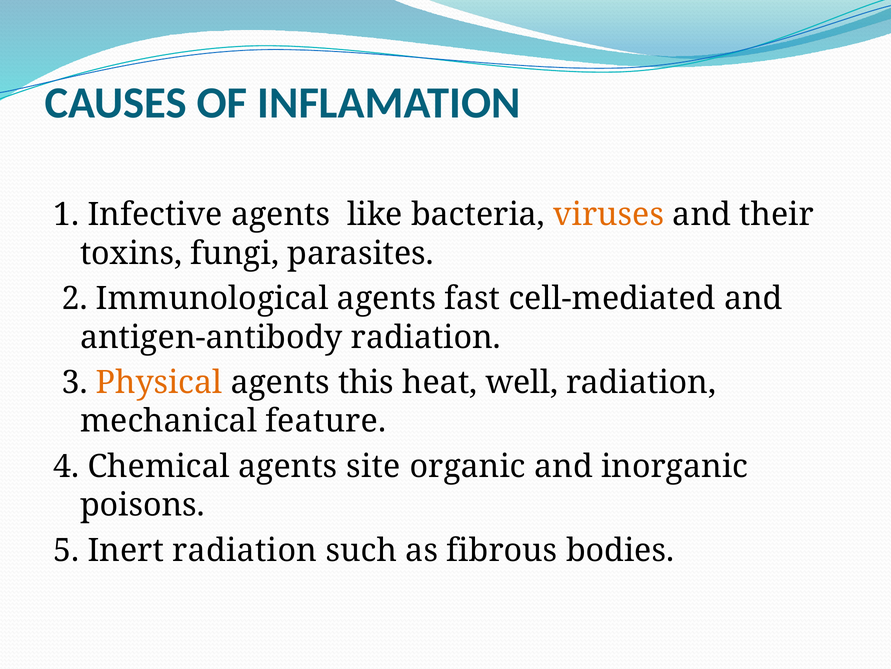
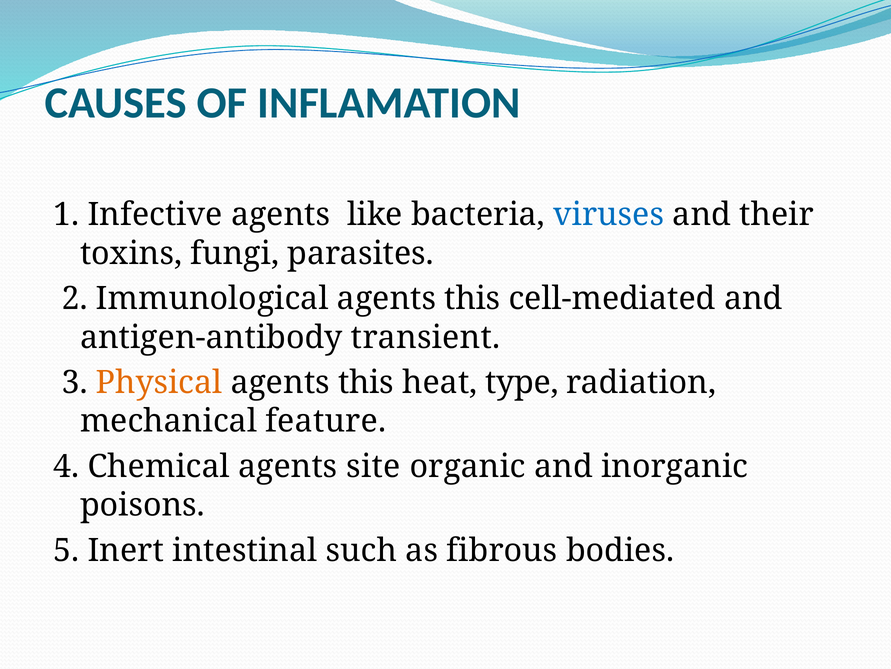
viruses colour: orange -> blue
Immunological agents fast: fast -> this
antigen-antibody radiation: radiation -> transient
well: well -> type
Inert radiation: radiation -> intestinal
